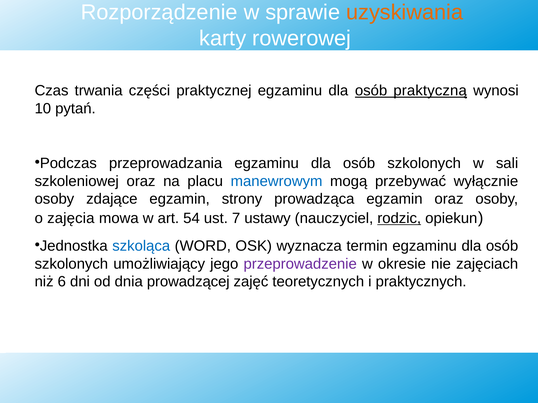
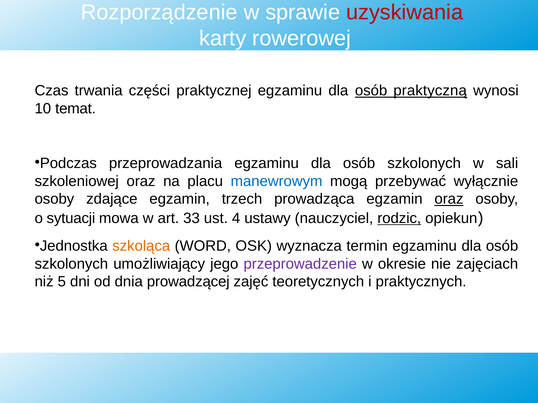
uzyskiwania colour: orange -> red
pytań: pytań -> temat
strony: strony -> trzech
oraz at (449, 199) underline: none -> present
zajęcia: zajęcia -> sytuacji
54: 54 -> 33
7: 7 -> 4
szkoląca colour: blue -> orange
6: 6 -> 5
